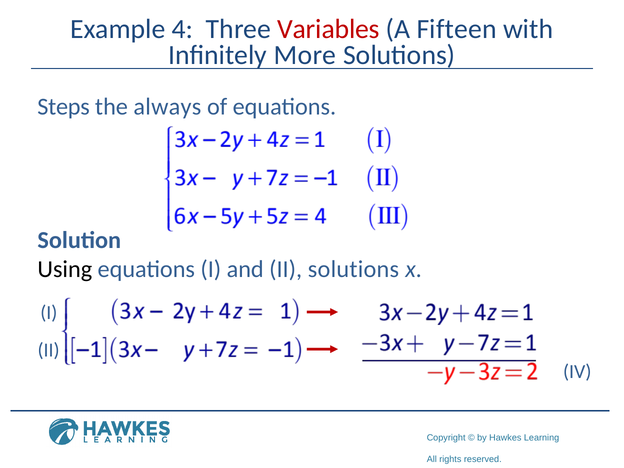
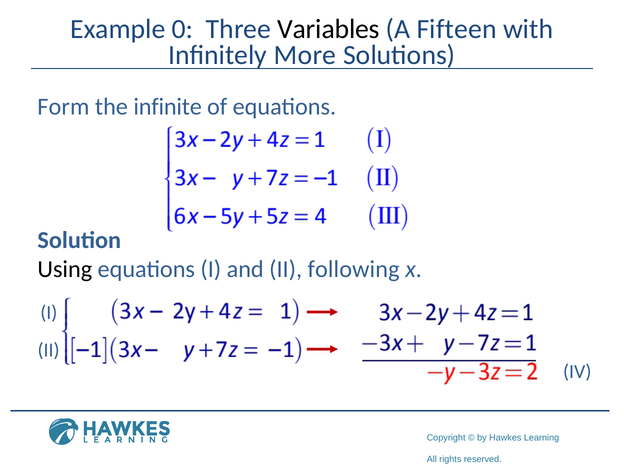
4: 4 -> 0
Variables colour: red -> black
Steps: Steps -> Form
always: always -> infinite
II solutions: solutions -> following
